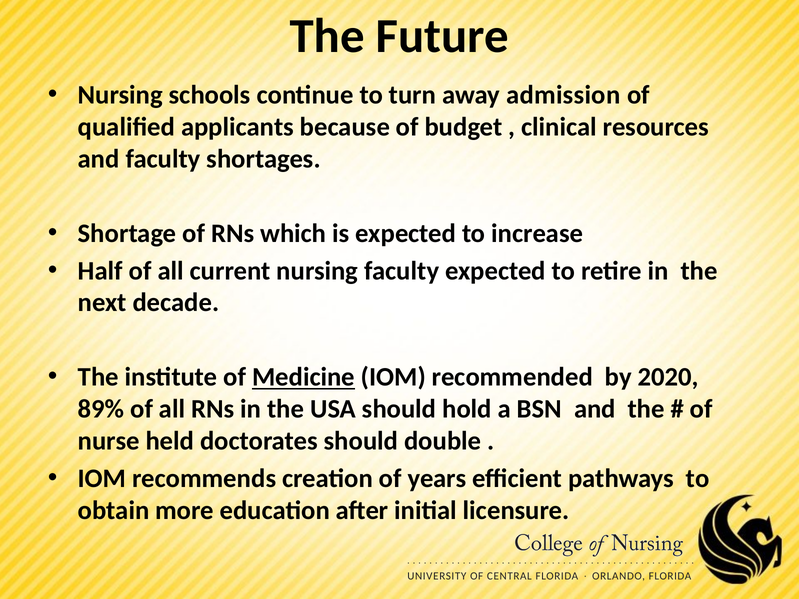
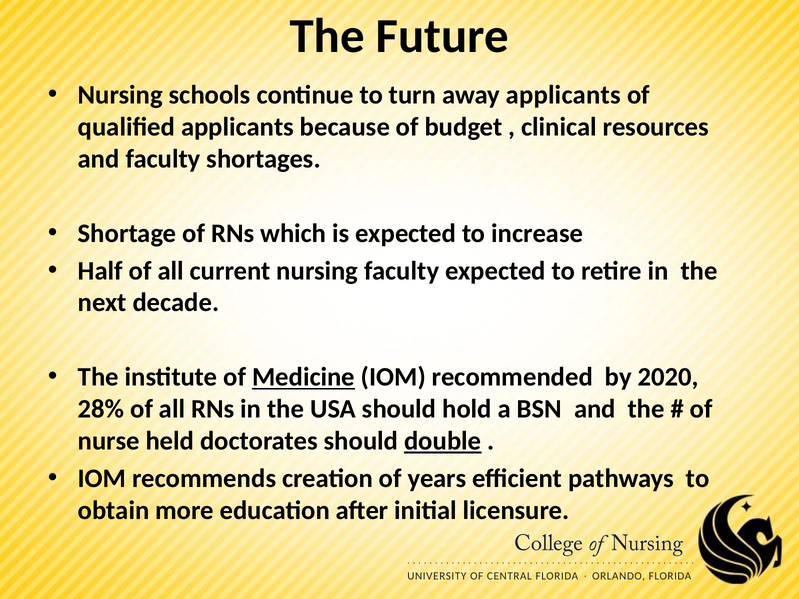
away admission: admission -> applicants
89%: 89% -> 28%
double underline: none -> present
